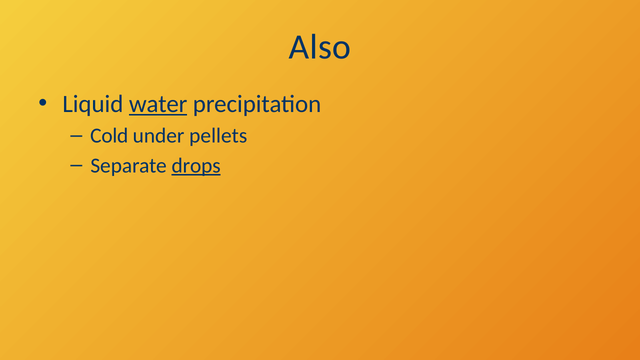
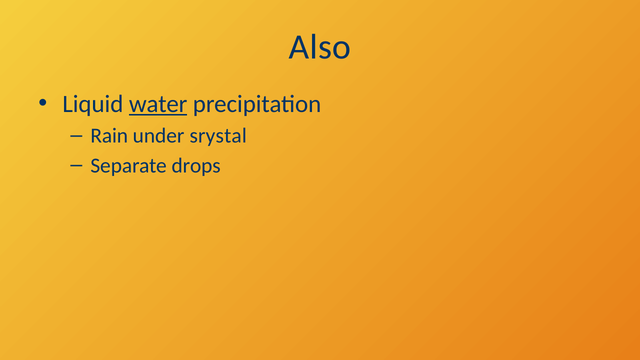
Cold: Cold -> Rain
pellets: pellets -> srystal
drops underline: present -> none
